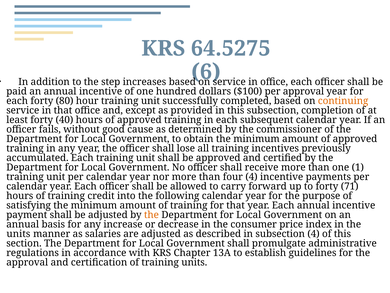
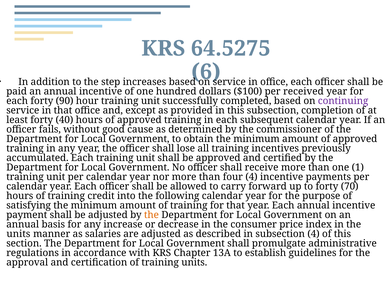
per approval: approval -> received
80: 80 -> 90
continuing colour: orange -> purple
71: 71 -> 70
